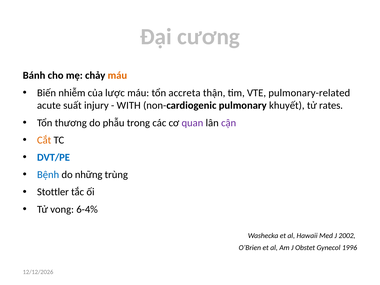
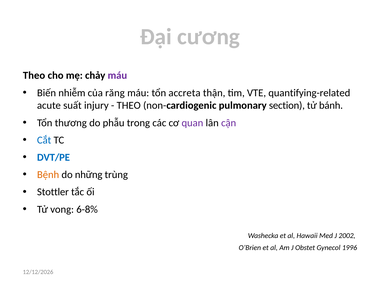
Bánh at (34, 75): Bánh -> Theo
máu at (117, 75) colour: orange -> purple
lược: lược -> răng
pulmonary-related: pulmonary-related -> quantifying-related
WITH at (129, 105): WITH -> THEO
khuyết: khuyết -> section
rates: rates -> bánh
Cắt colour: orange -> blue
Bệnh colour: blue -> orange
6-4%: 6-4% -> 6-8%
